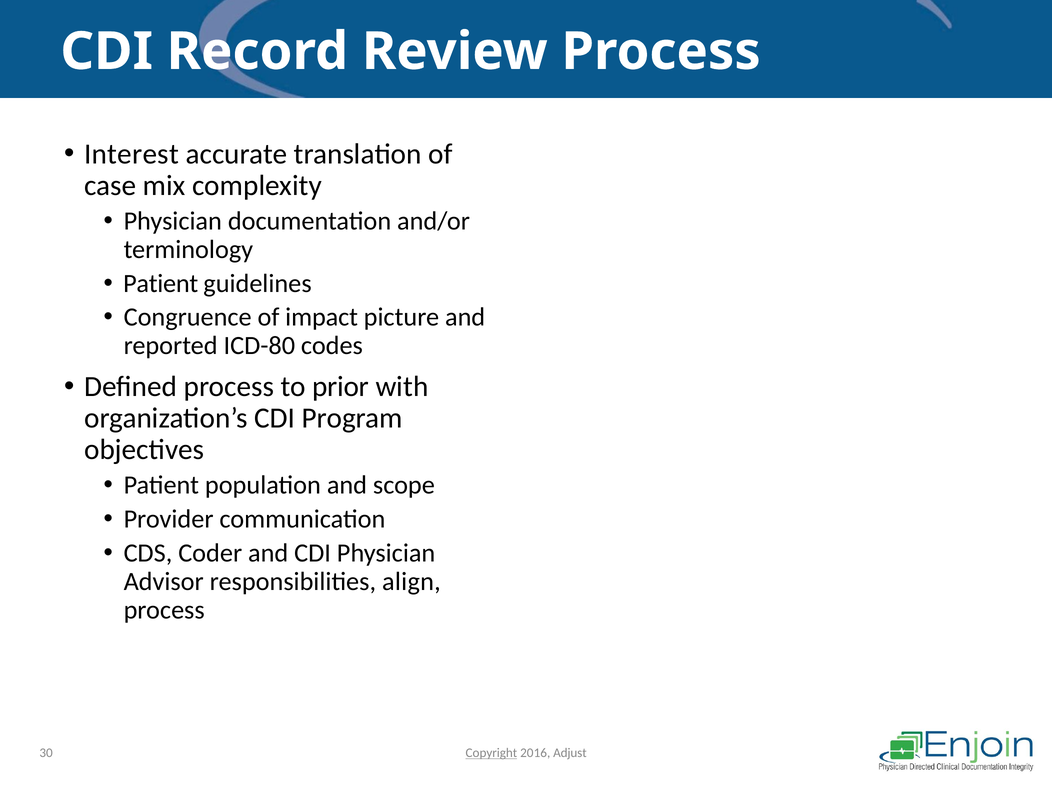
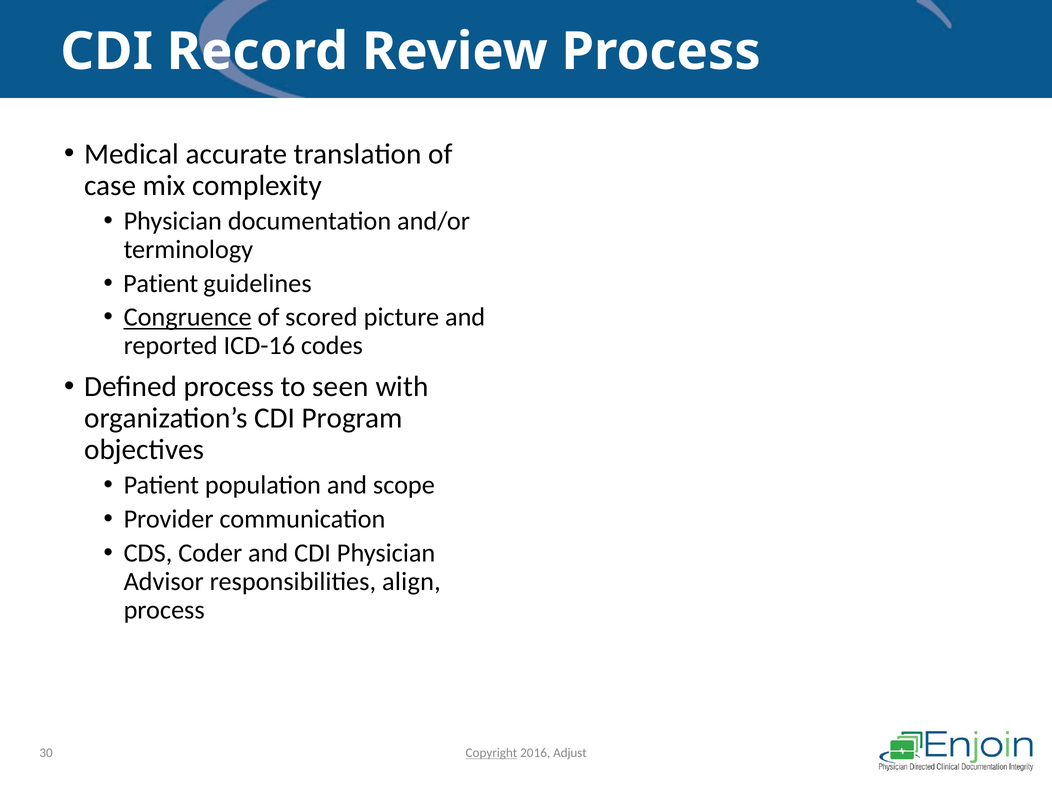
Interest: Interest -> Medical
Congruence underline: none -> present
impact: impact -> scored
ICD-80: ICD-80 -> ICD-16
prior: prior -> seen
